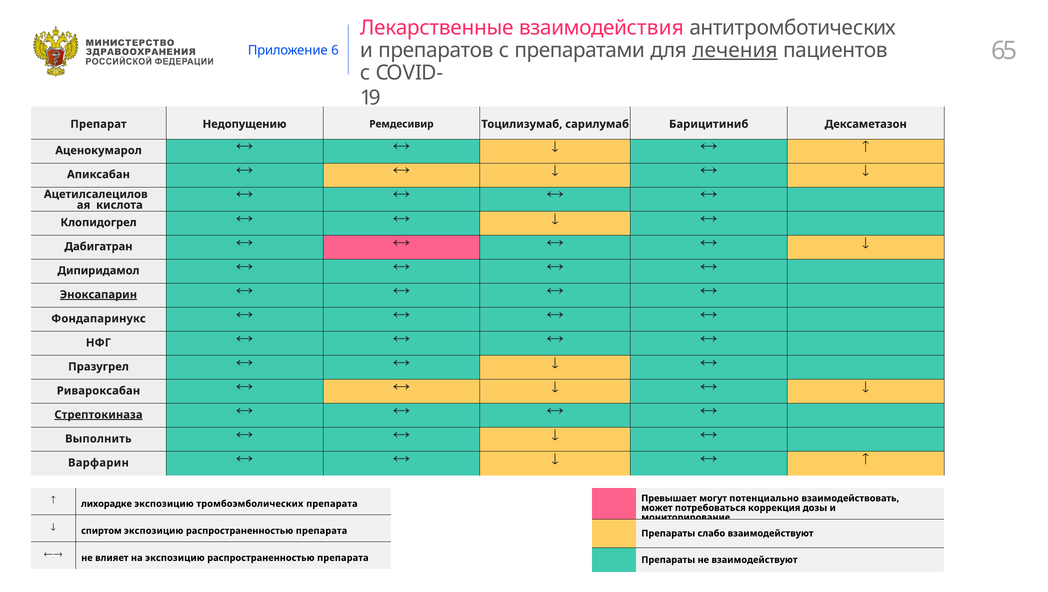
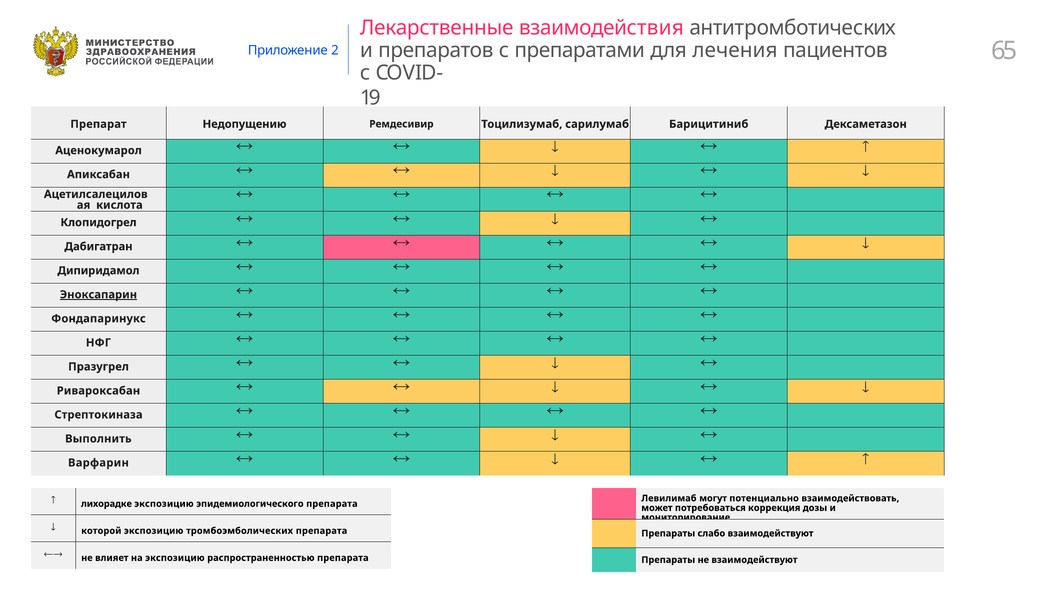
лечения underline: present -> none
6: 6 -> 2
Стрептокиназа underline: present -> none
тромбоэмболических: тромбоэмболических -> эпидемиологического
Превышает: Превышает -> Левилимаб
спиртом: спиртом -> которой
распространенностью at (240, 530): распространенностью -> тромбоэмболических
